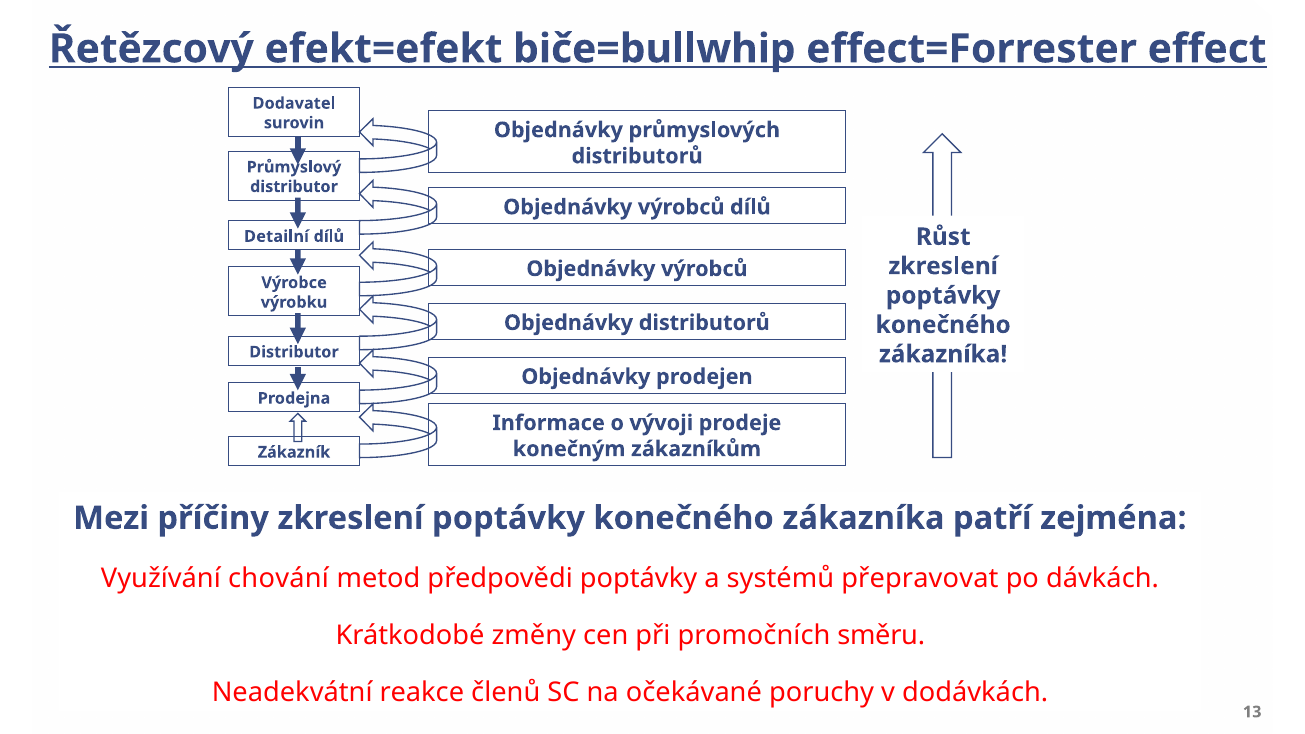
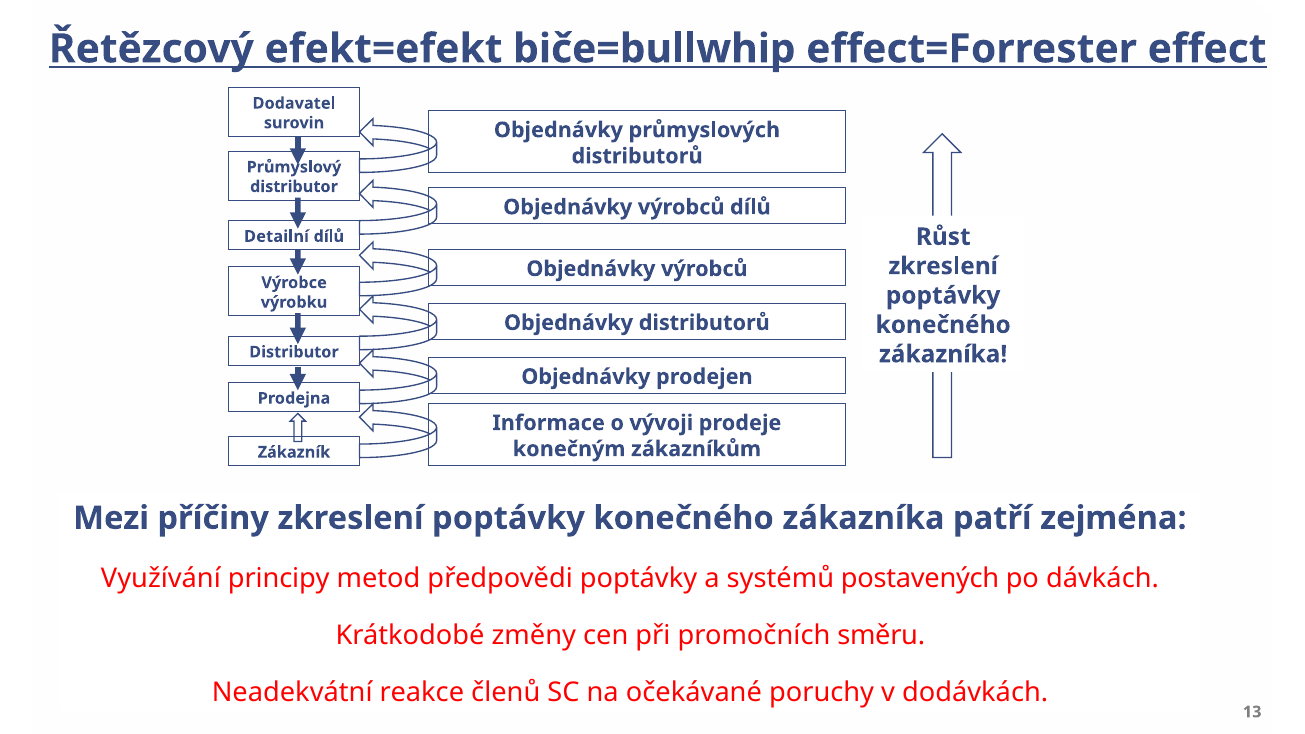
chování: chování -> principy
přepravovat: přepravovat -> postavených
